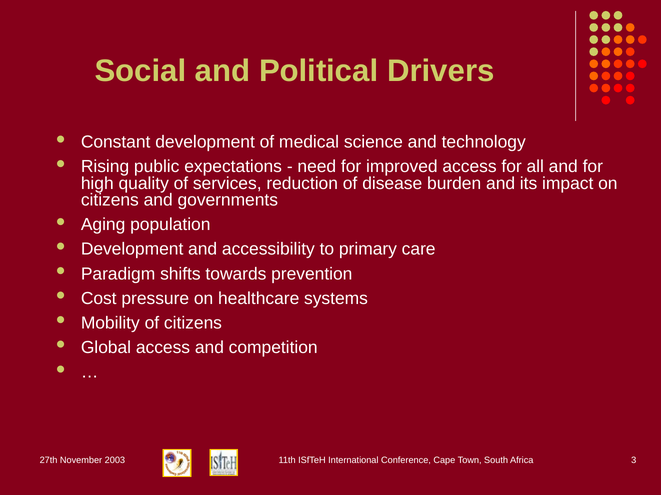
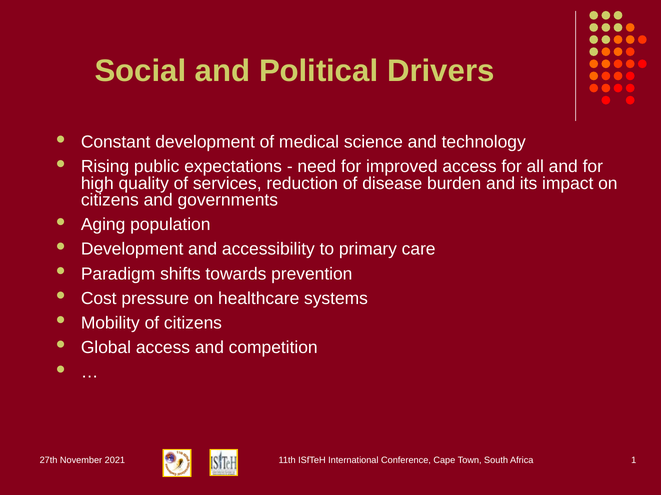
2003: 2003 -> 2021
3: 3 -> 1
